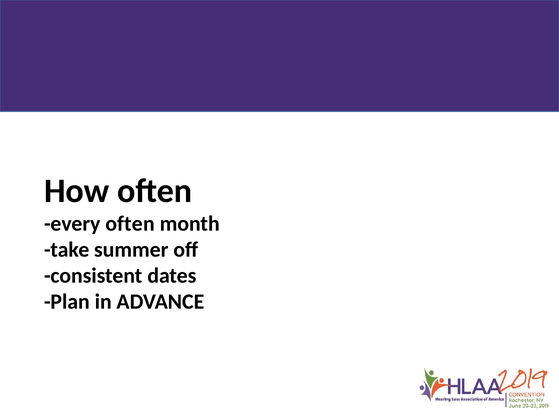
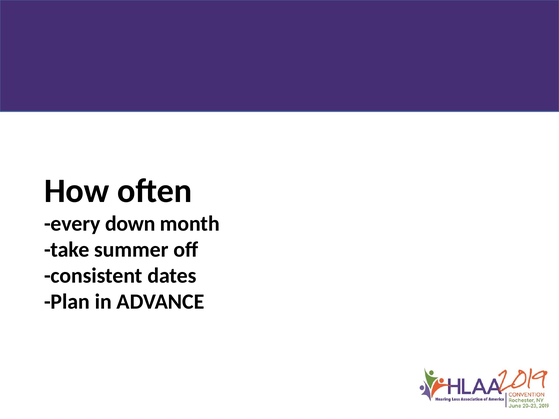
every often: often -> down
